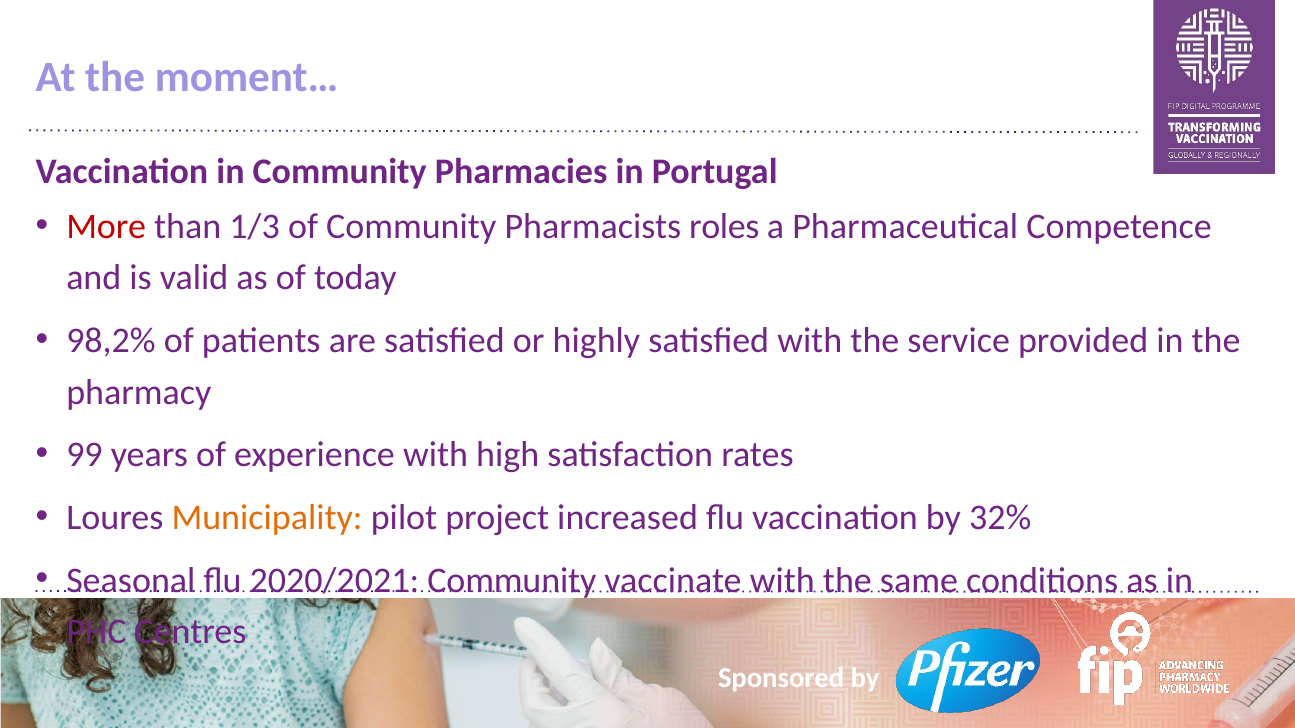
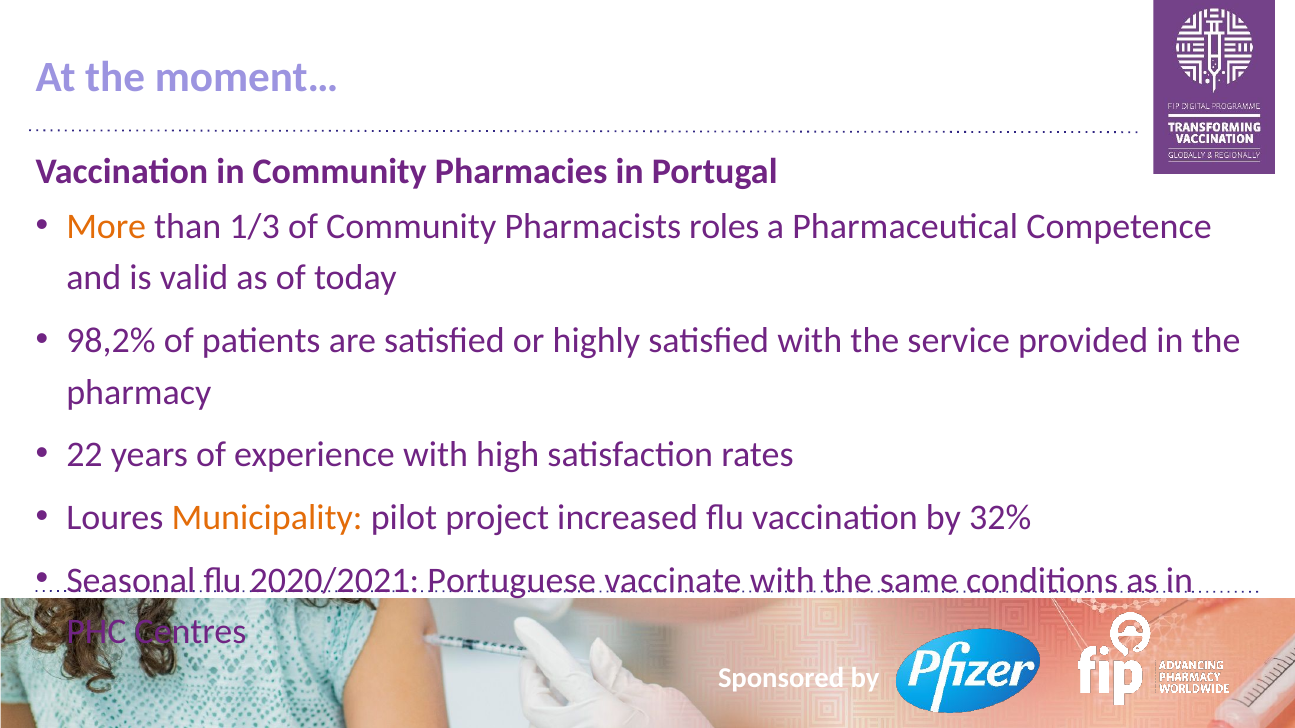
More colour: red -> orange
99: 99 -> 22
2020/2021 Community: Community -> Portuguese
